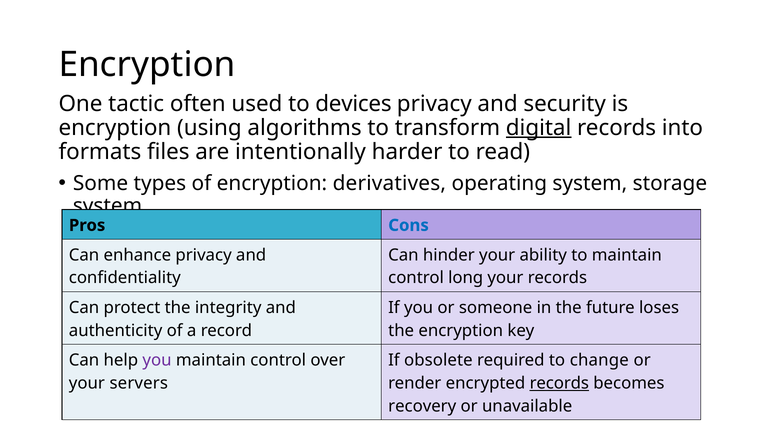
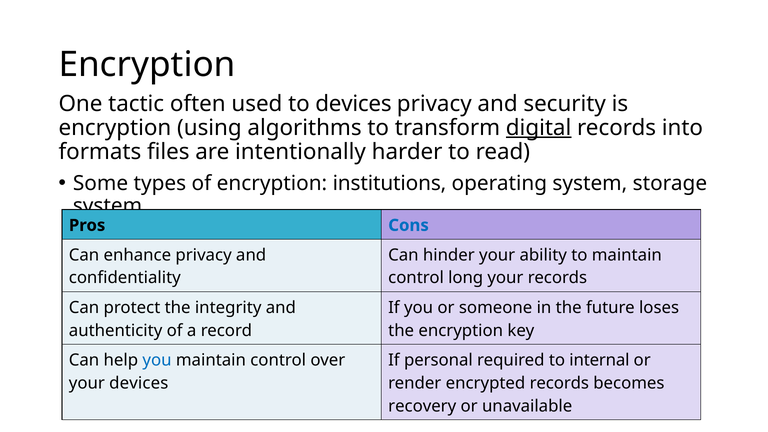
derivatives: derivatives -> institutions
you at (157, 360) colour: purple -> blue
obsolete: obsolete -> personal
change: change -> internal
your servers: servers -> devices
records at (559, 383) underline: present -> none
